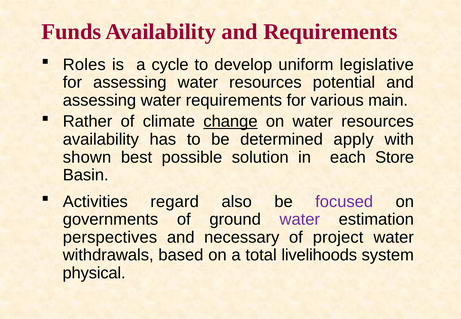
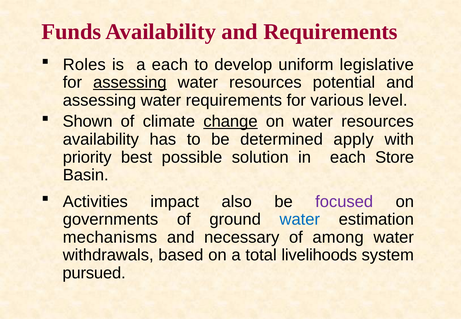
a cycle: cycle -> each
assessing at (130, 82) underline: none -> present
main: main -> level
Rather: Rather -> Shown
shown: shown -> priority
regard: regard -> impact
water at (300, 220) colour: purple -> blue
perspectives: perspectives -> mechanisms
project: project -> among
physical: physical -> pursued
